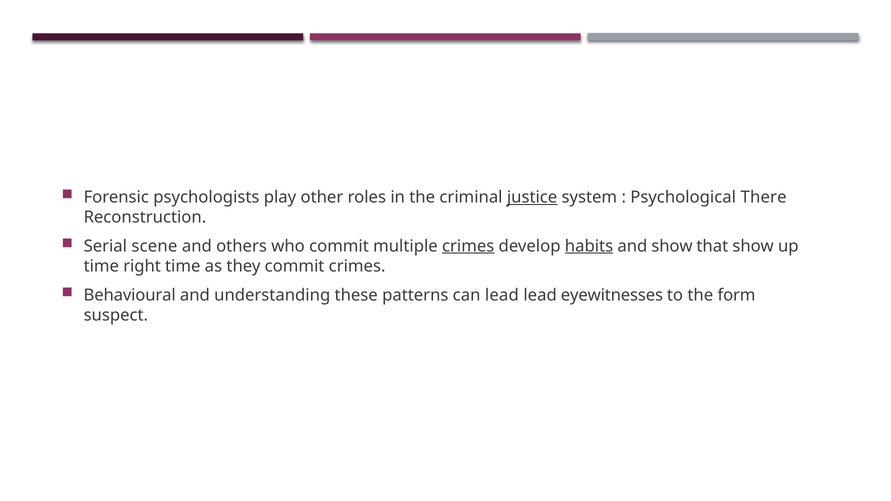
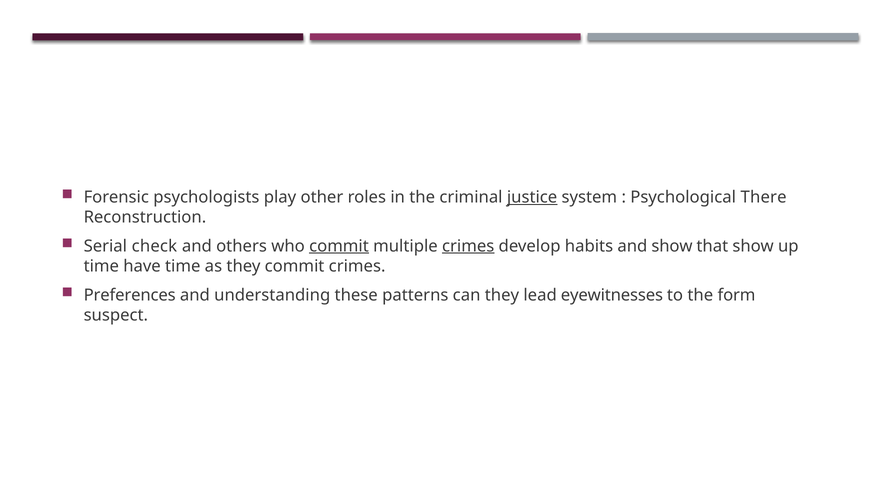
scene: scene -> check
commit at (339, 246) underline: none -> present
habits underline: present -> none
right: right -> have
Behavioural: Behavioural -> Preferences
can lead: lead -> they
